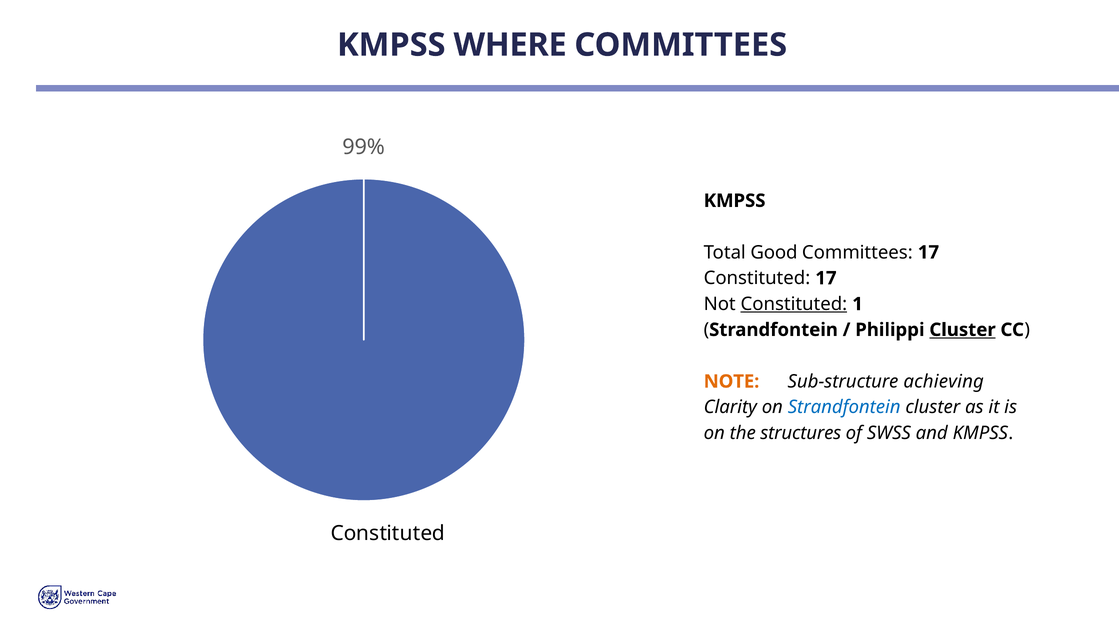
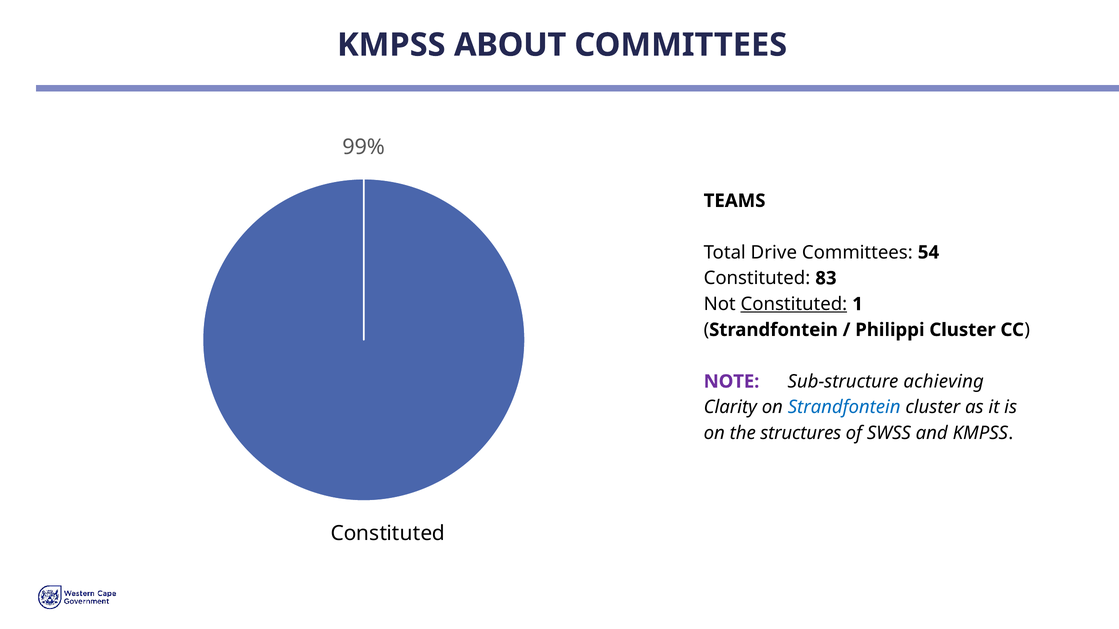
WHERE: WHERE -> ABOUT
KMPSS at (735, 201): KMPSS -> TEAMS
Good: Good -> Drive
Committees 17: 17 -> 54
Constituted 17: 17 -> 83
Cluster at (963, 330) underline: present -> none
NOTE colour: orange -> purple
